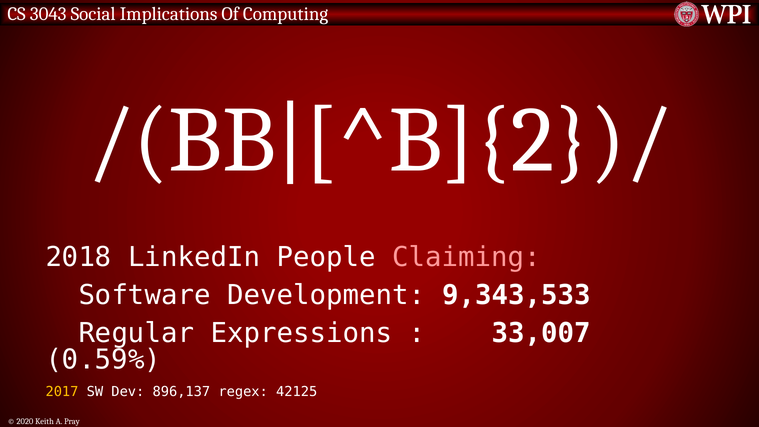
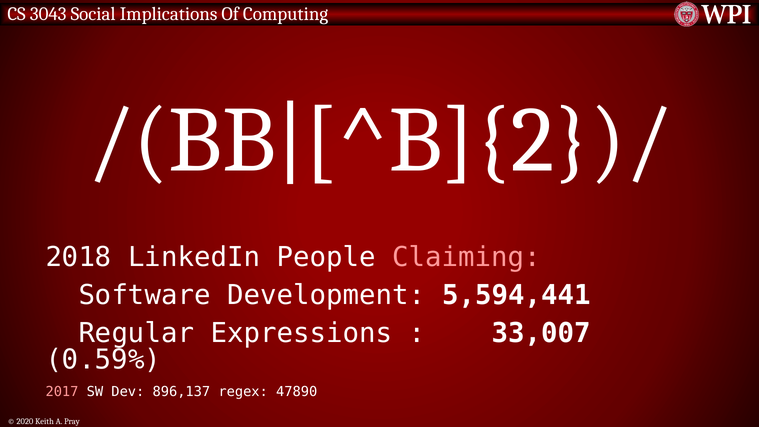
9,343,533: 9,343,533 -> 5,594,441
2017 colour: yellow -> pink
42125: 42125 -> 47890
